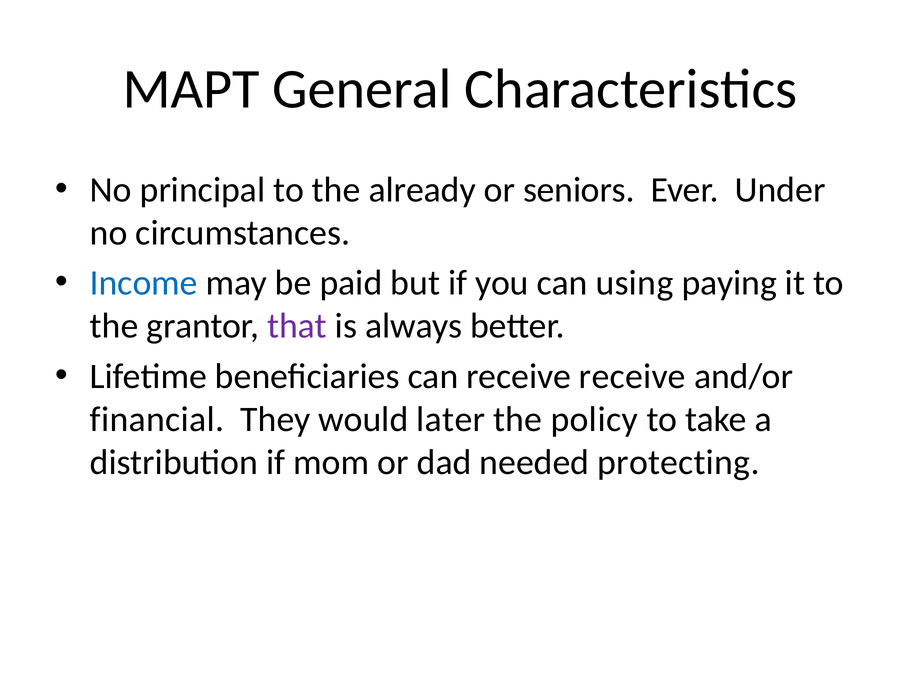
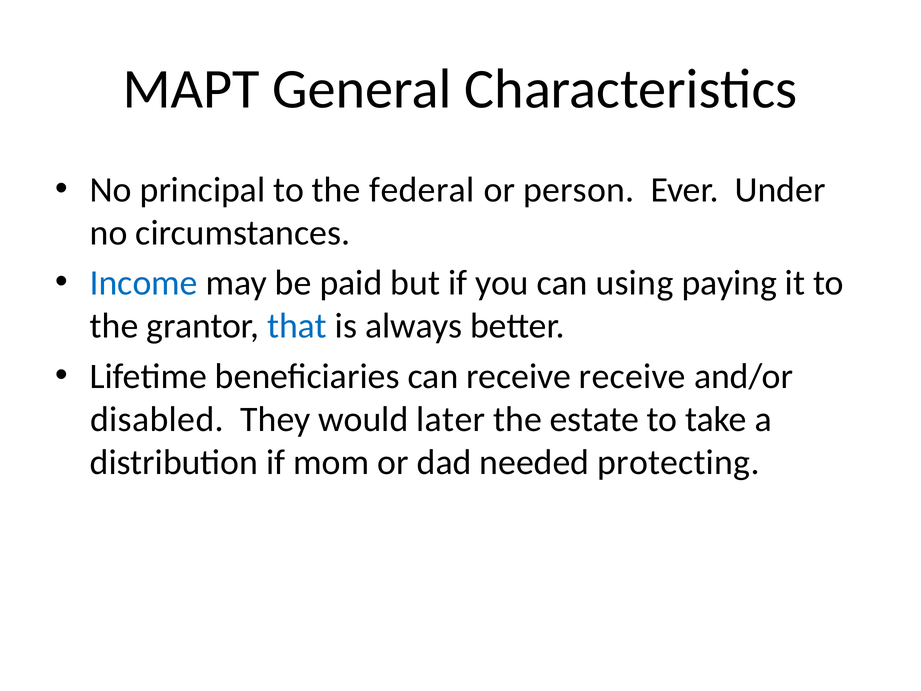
already: already -> federal
seniors: seniors -> person
that colour: purple -> blue
financial: financial -> disabled
policy: policy -> estate
